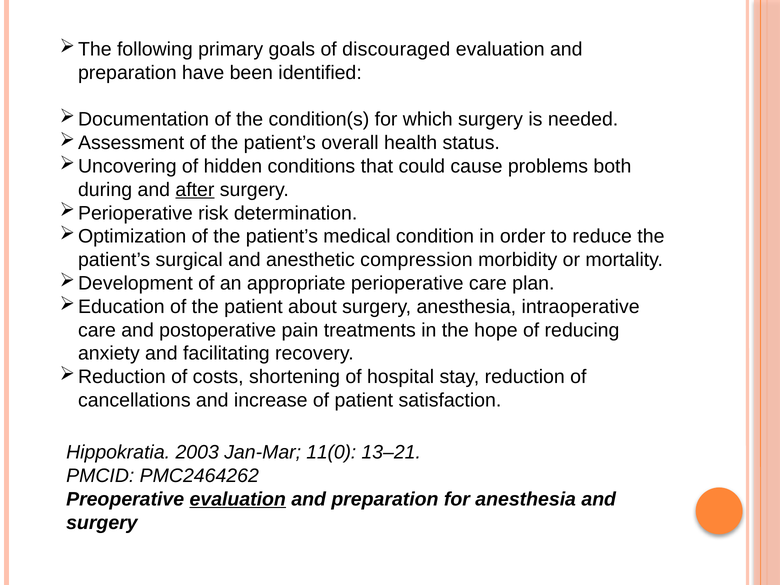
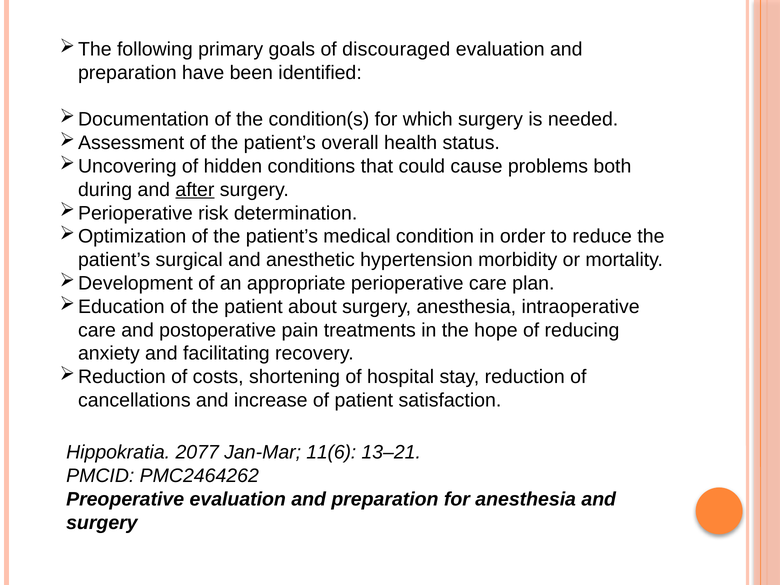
compression: compression -> hypertension
2003: 2003 -> 2077
11(0: 11(0 -> 11(6
evaluation at (238, 499) underline: present -> none
